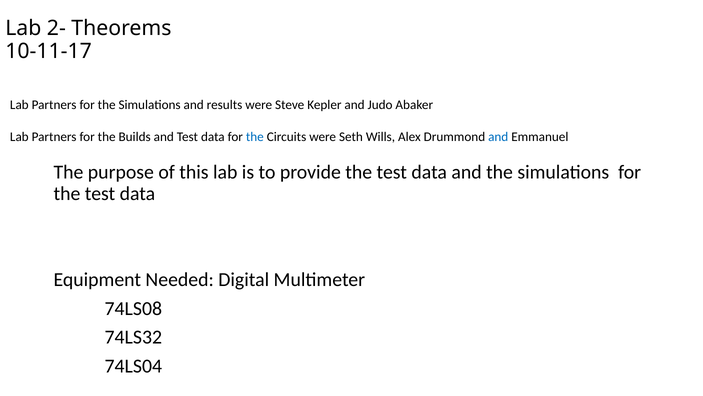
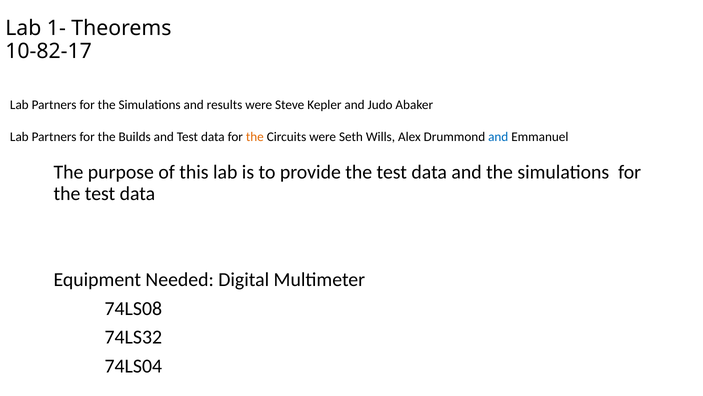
2-: 2- -> 1-
10-11-17: 10-11-17 -> 10-82-17
the at (255, 137) colour: blue -> orange
